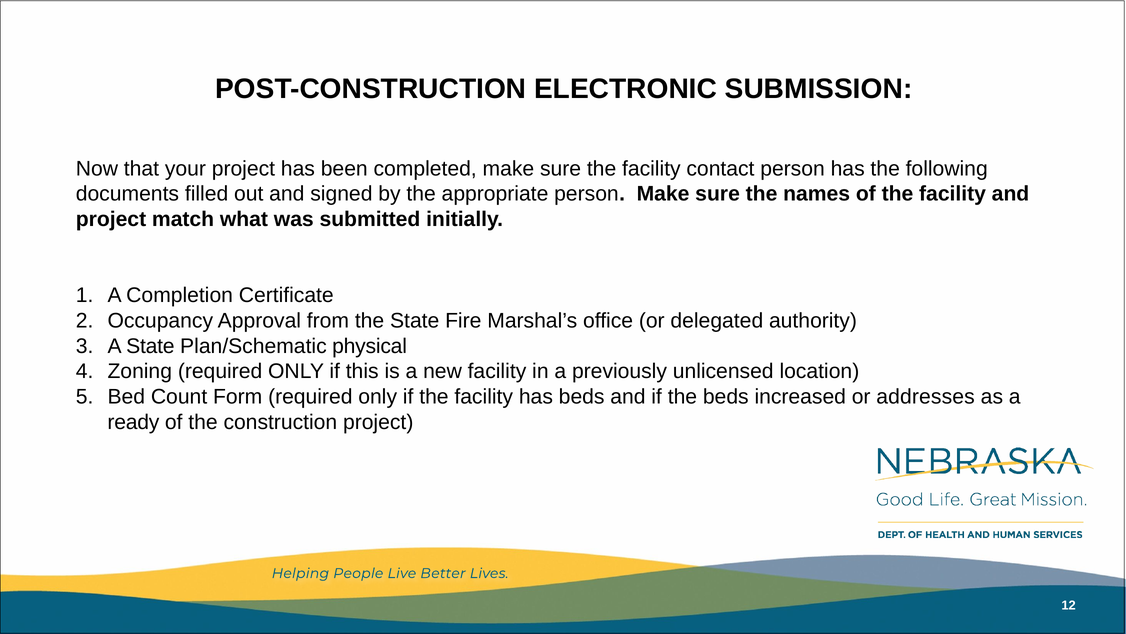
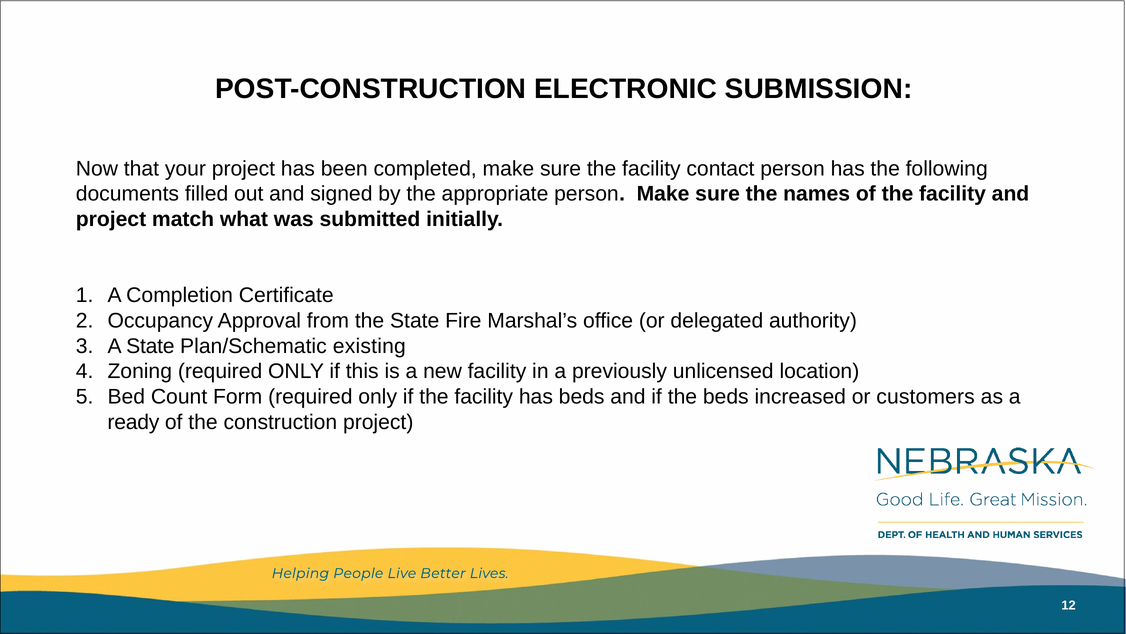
physical: physical -> existing
addresses: addresses -> customers
